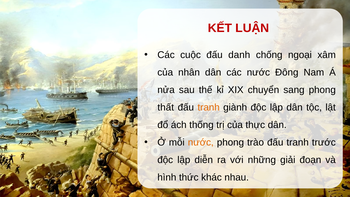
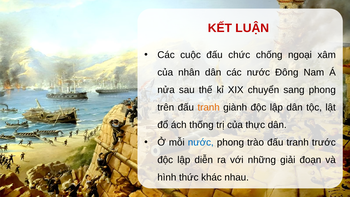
danh: danh -> chức
thất: thất -> trên
nước at (201, 142) colour: orange -> blue
